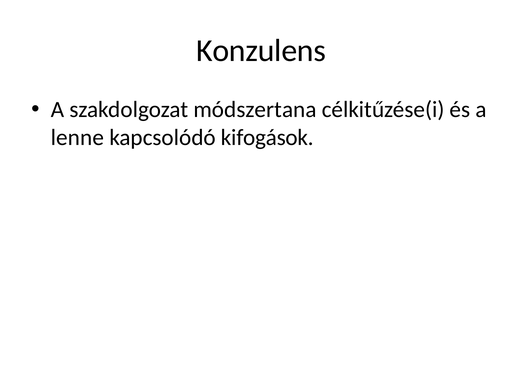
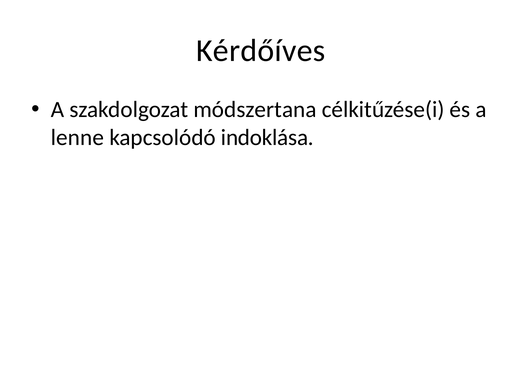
Konzulens: Konzulens -> Kérdőíves
kifogások: kifogások -> indoklása
